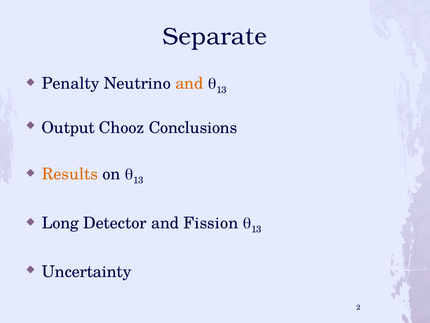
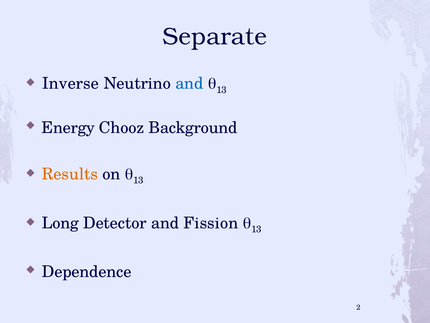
Penalty: Penalty -> Inverse
and at (189, 83) colour: orange -> blue
Output: Output -> Energy
Conclusions: Conclusions -> Background
Uncertainty: Uncertainty -> Dependence
